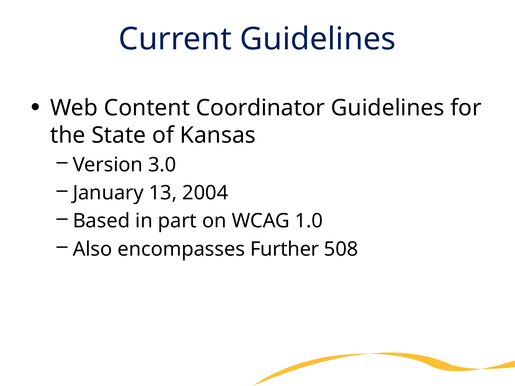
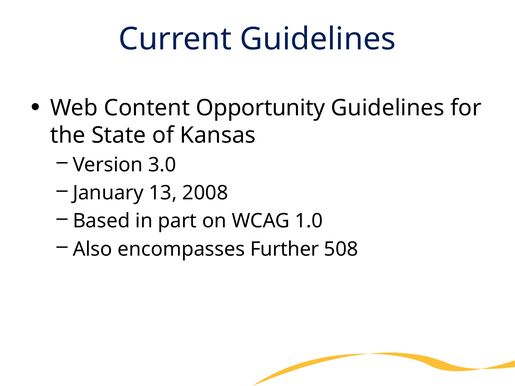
Coordinator: Coordinator -> Opportunity
2004: 2004 -> 2008
